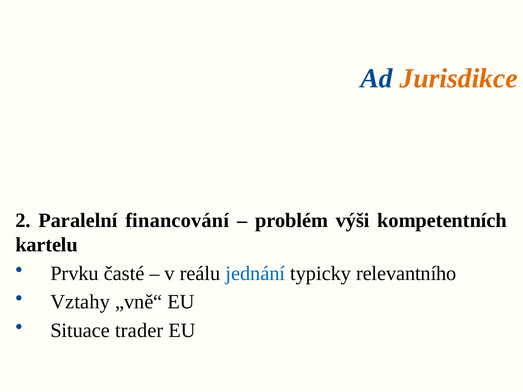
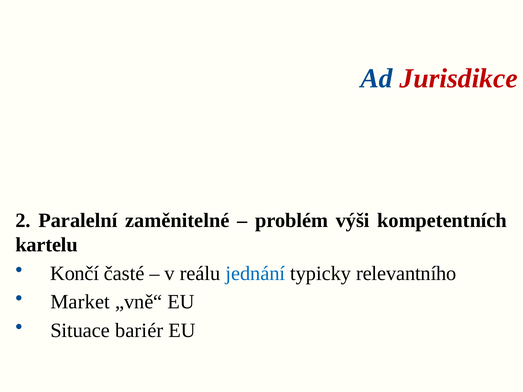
Jurisdikce colour: orange -> red
financování: financování -> zaměnitelné
Prvku: Prvku -> Končí
Vztahy: Vztahy -> Market
trader: trader -> bariér
